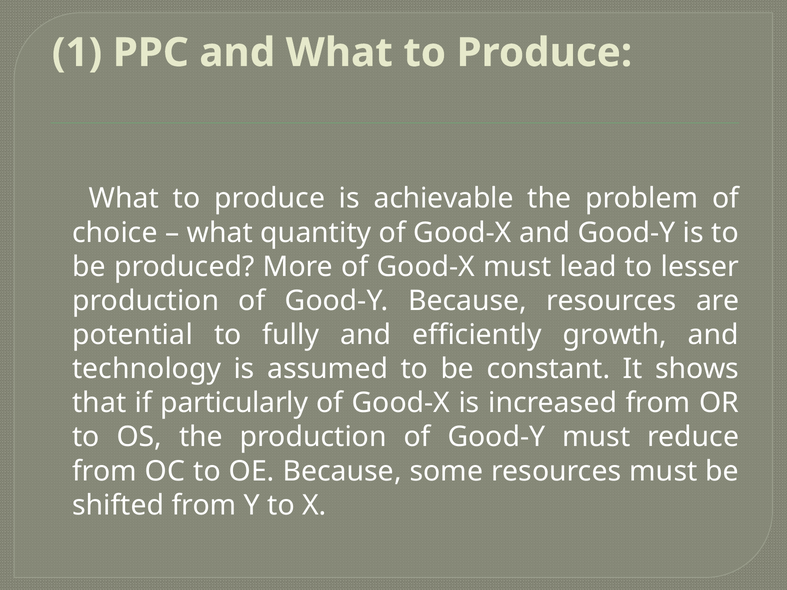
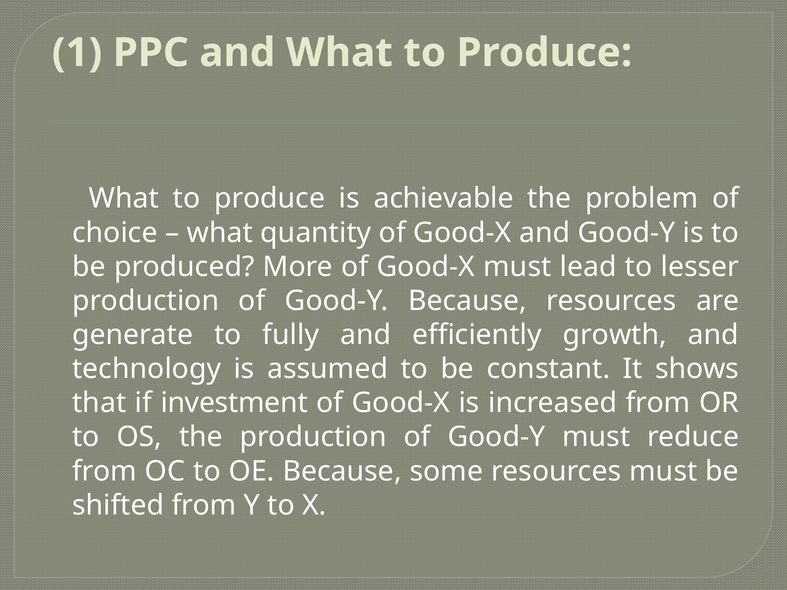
potential: potential -> generate
particularly: particularly -> investment
